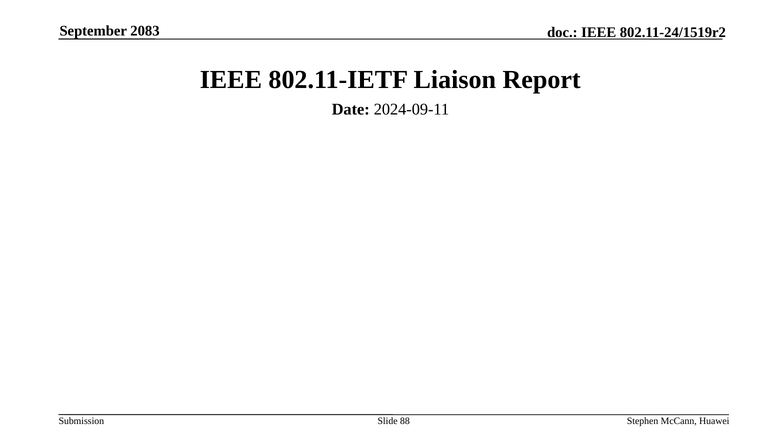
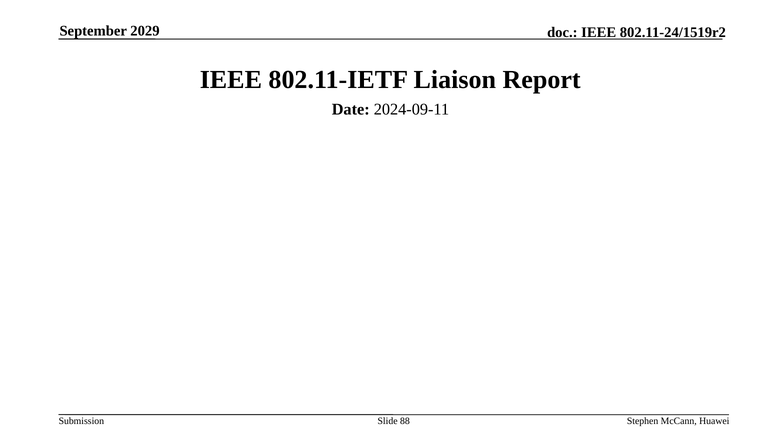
2083: 2083 -> 2029
